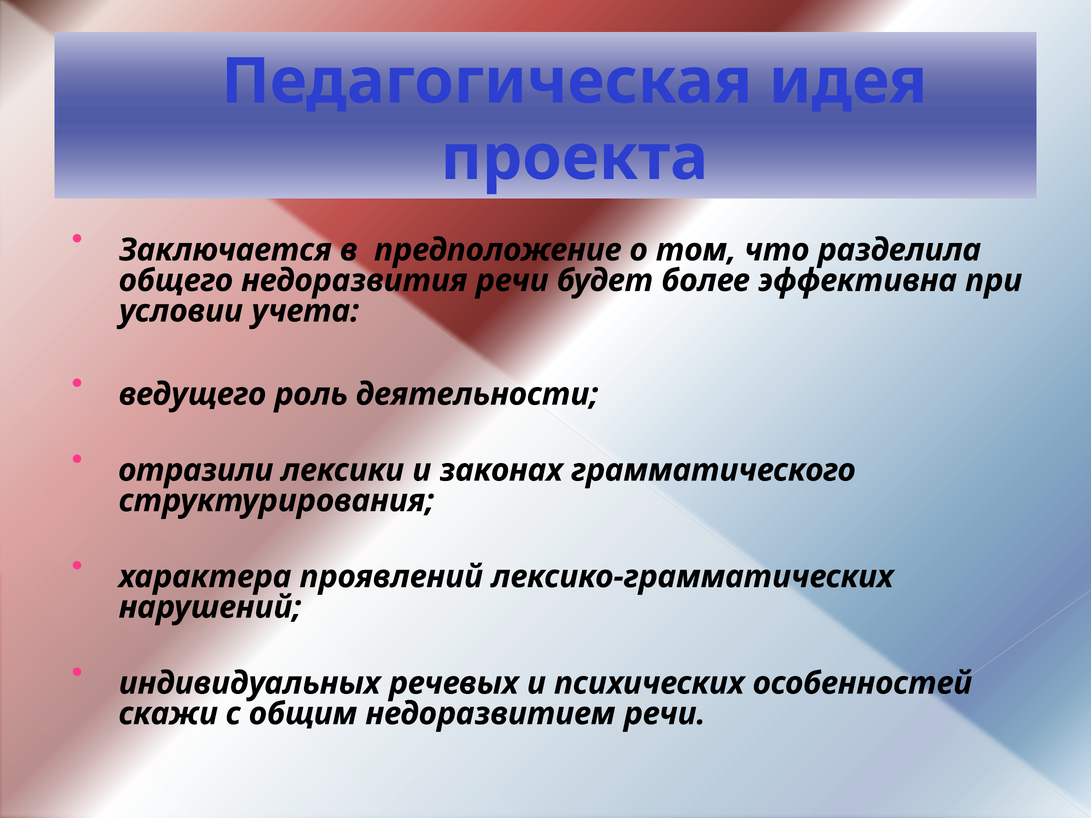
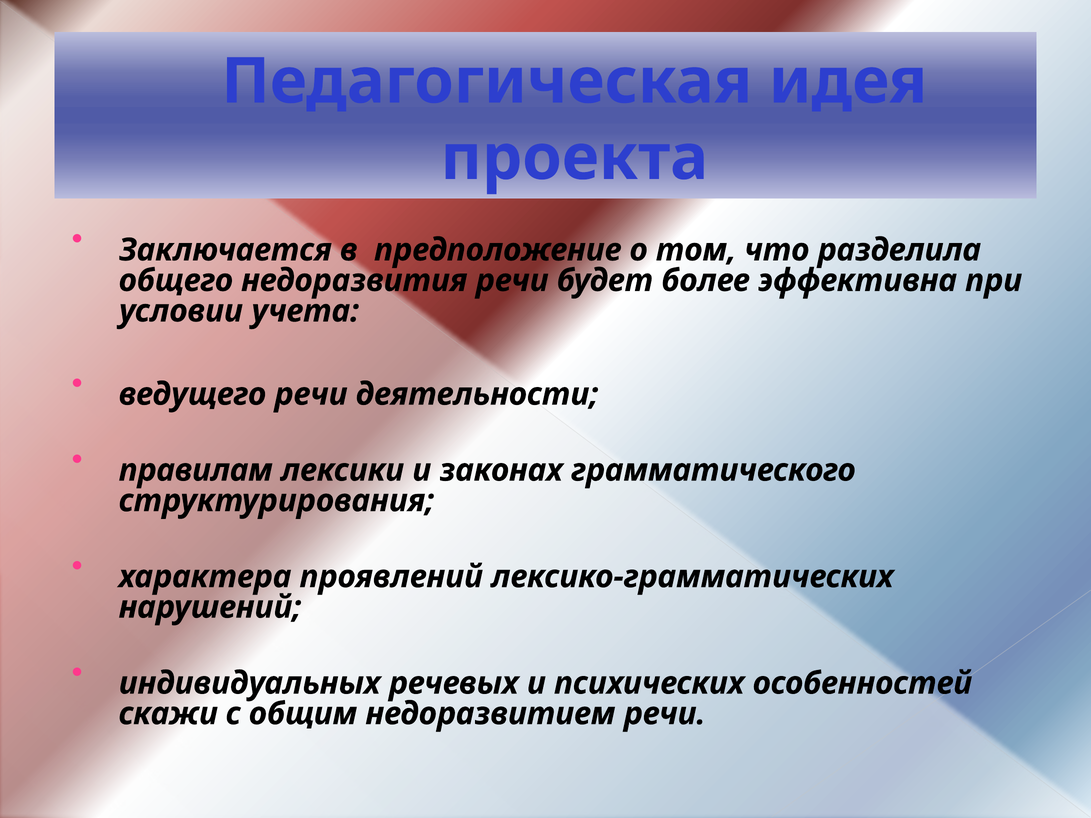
ведущего роль: роль -> речи
отразили: отразили -> правилам
